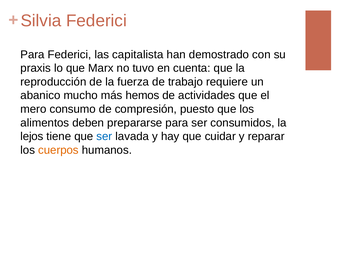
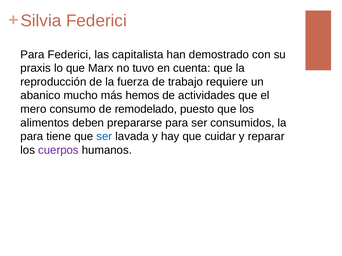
compresión: compresión -> remodelado
lejos at (32, 137): lejos -> para
cuerpos colour: orange -> purple
